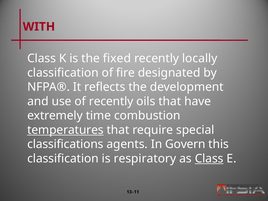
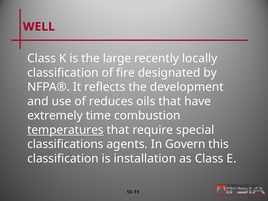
WITH: WITH -> WELL
fixed: fixed -> large
of recently: recently -> reduces
respiratory: respiratory -> installation
Class at (209, 159) underline: present -> none
